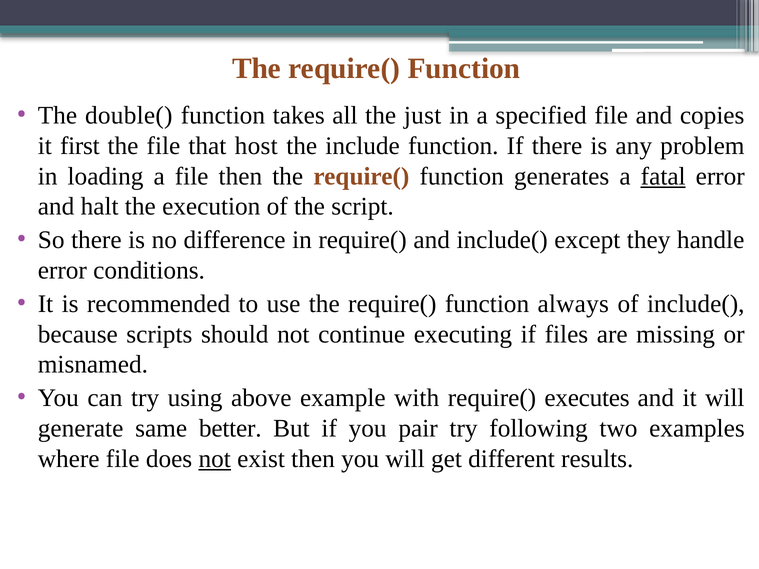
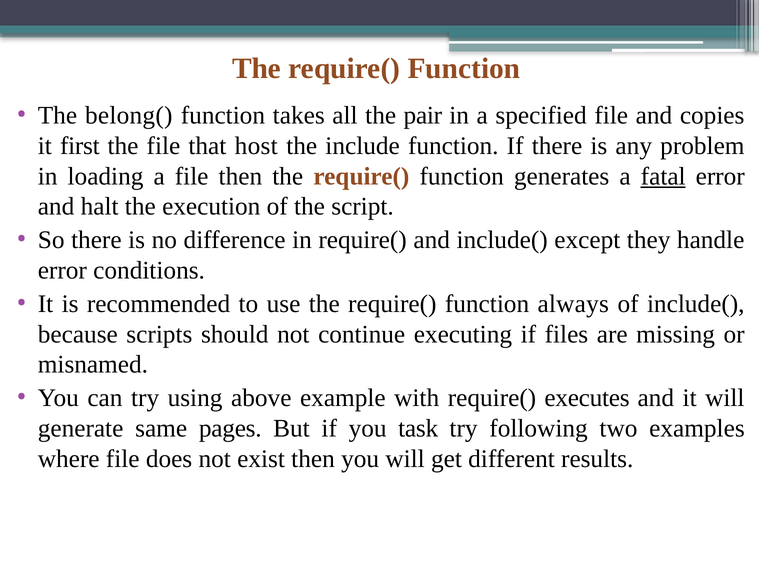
double(: double( -> belong(
just: just -> pair
better: better -> pages
pair: pair -> task
not at (215, 459) underline: present -> none
